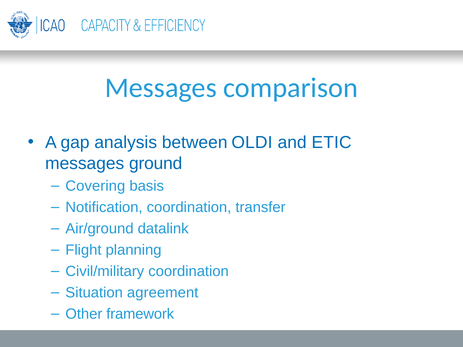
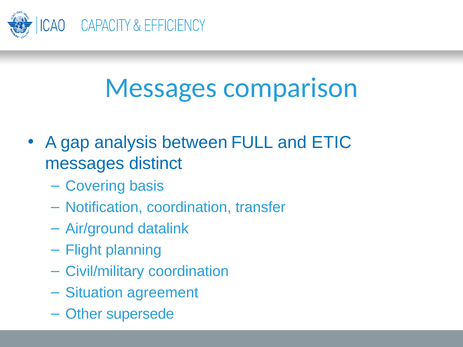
OLDI: OLDI -> FULL
ground: ground -> distinct
framework: framework -> supersede
